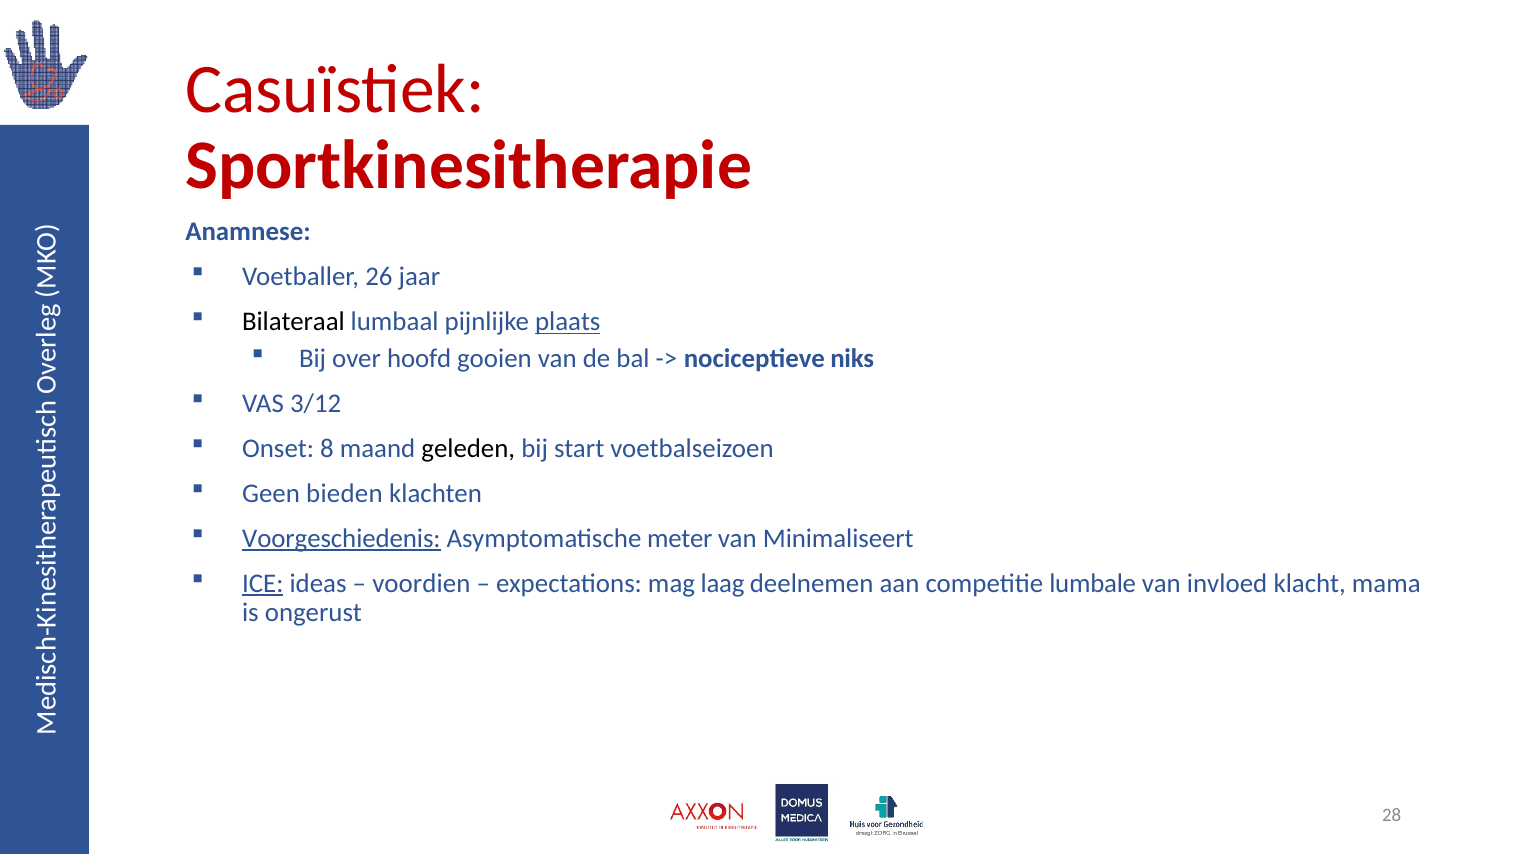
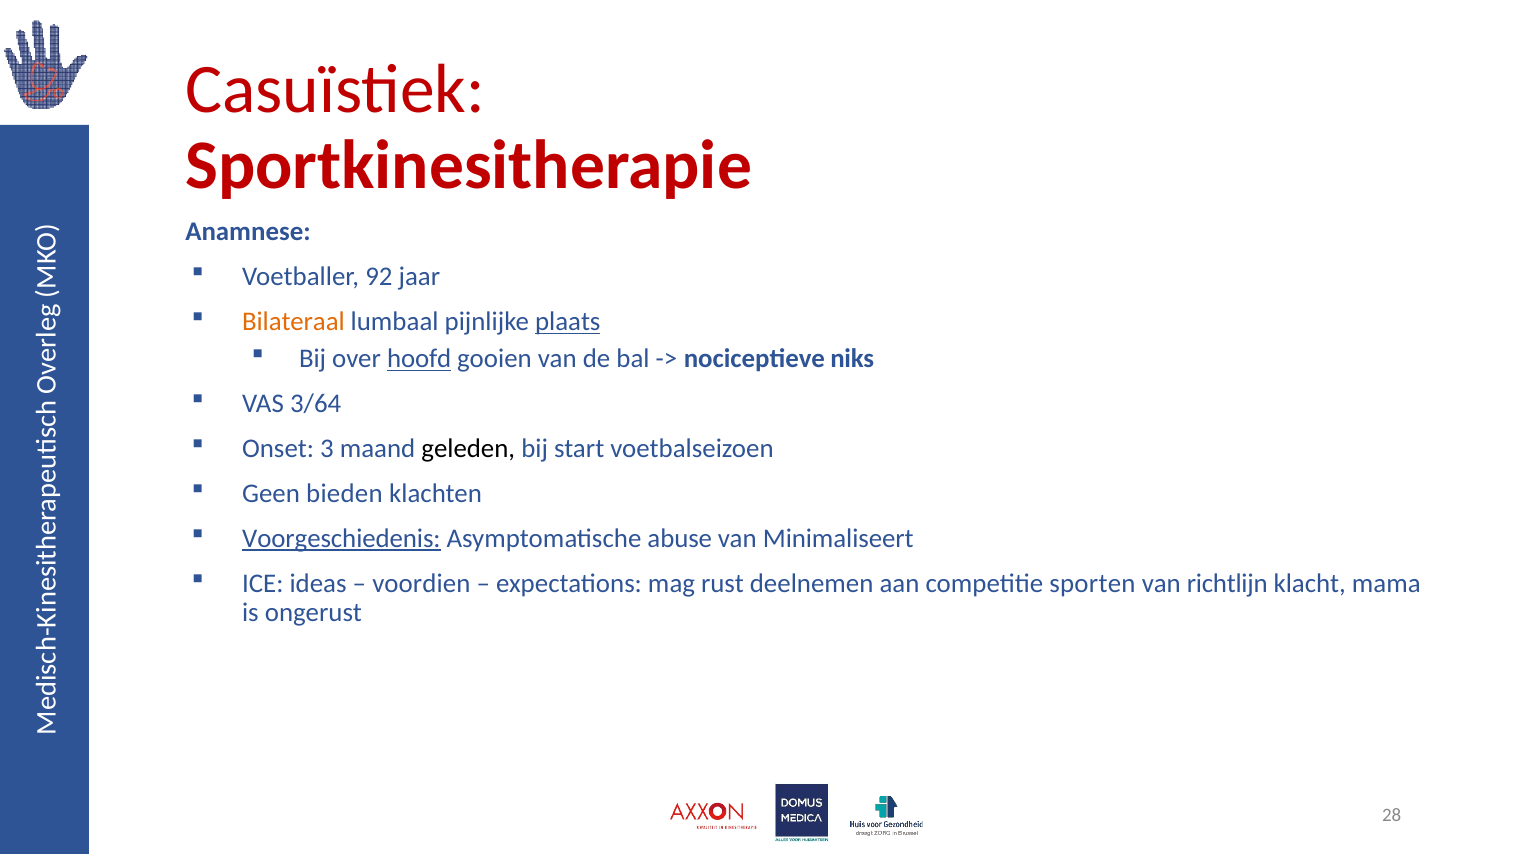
26: 26 -> 92
Bilateraal colour: black -> orange
hoofd underline: none -> present
3/12: 3/12 -> 3/64
8: 8 -> 3
meter: meter -> abuse
ICE underline: present -> none
laag: laag -> rust
lumbale: lumbale -> sporten
invloed: invloed -> richtlijn
